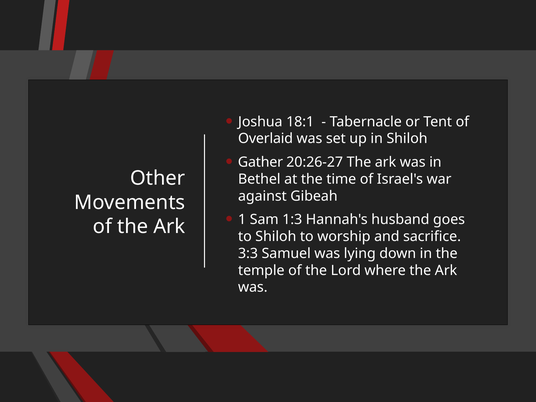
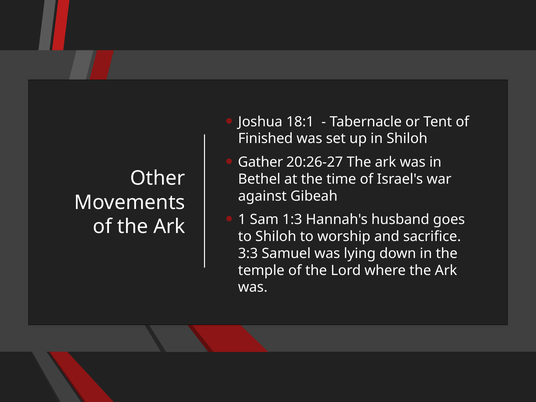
Overlaid: Overlaid -> Finished
